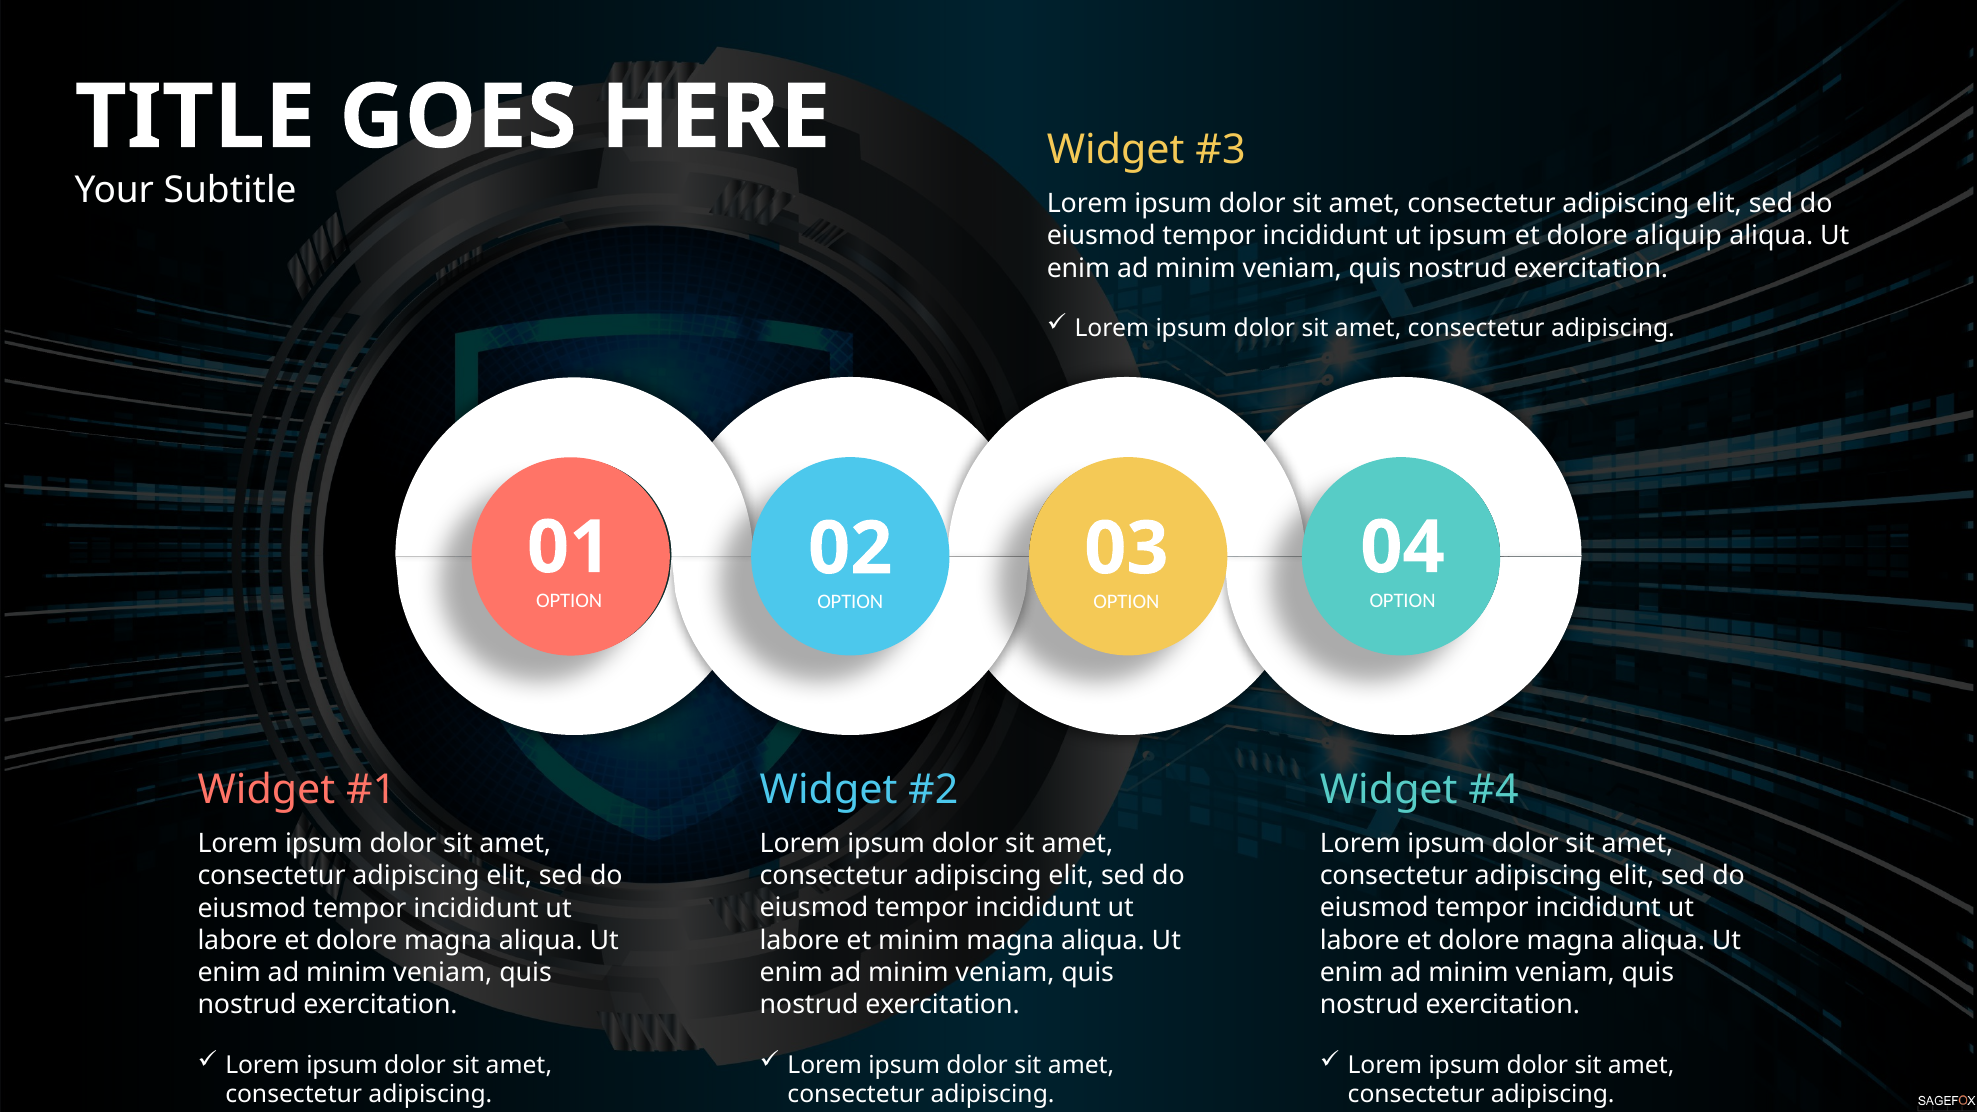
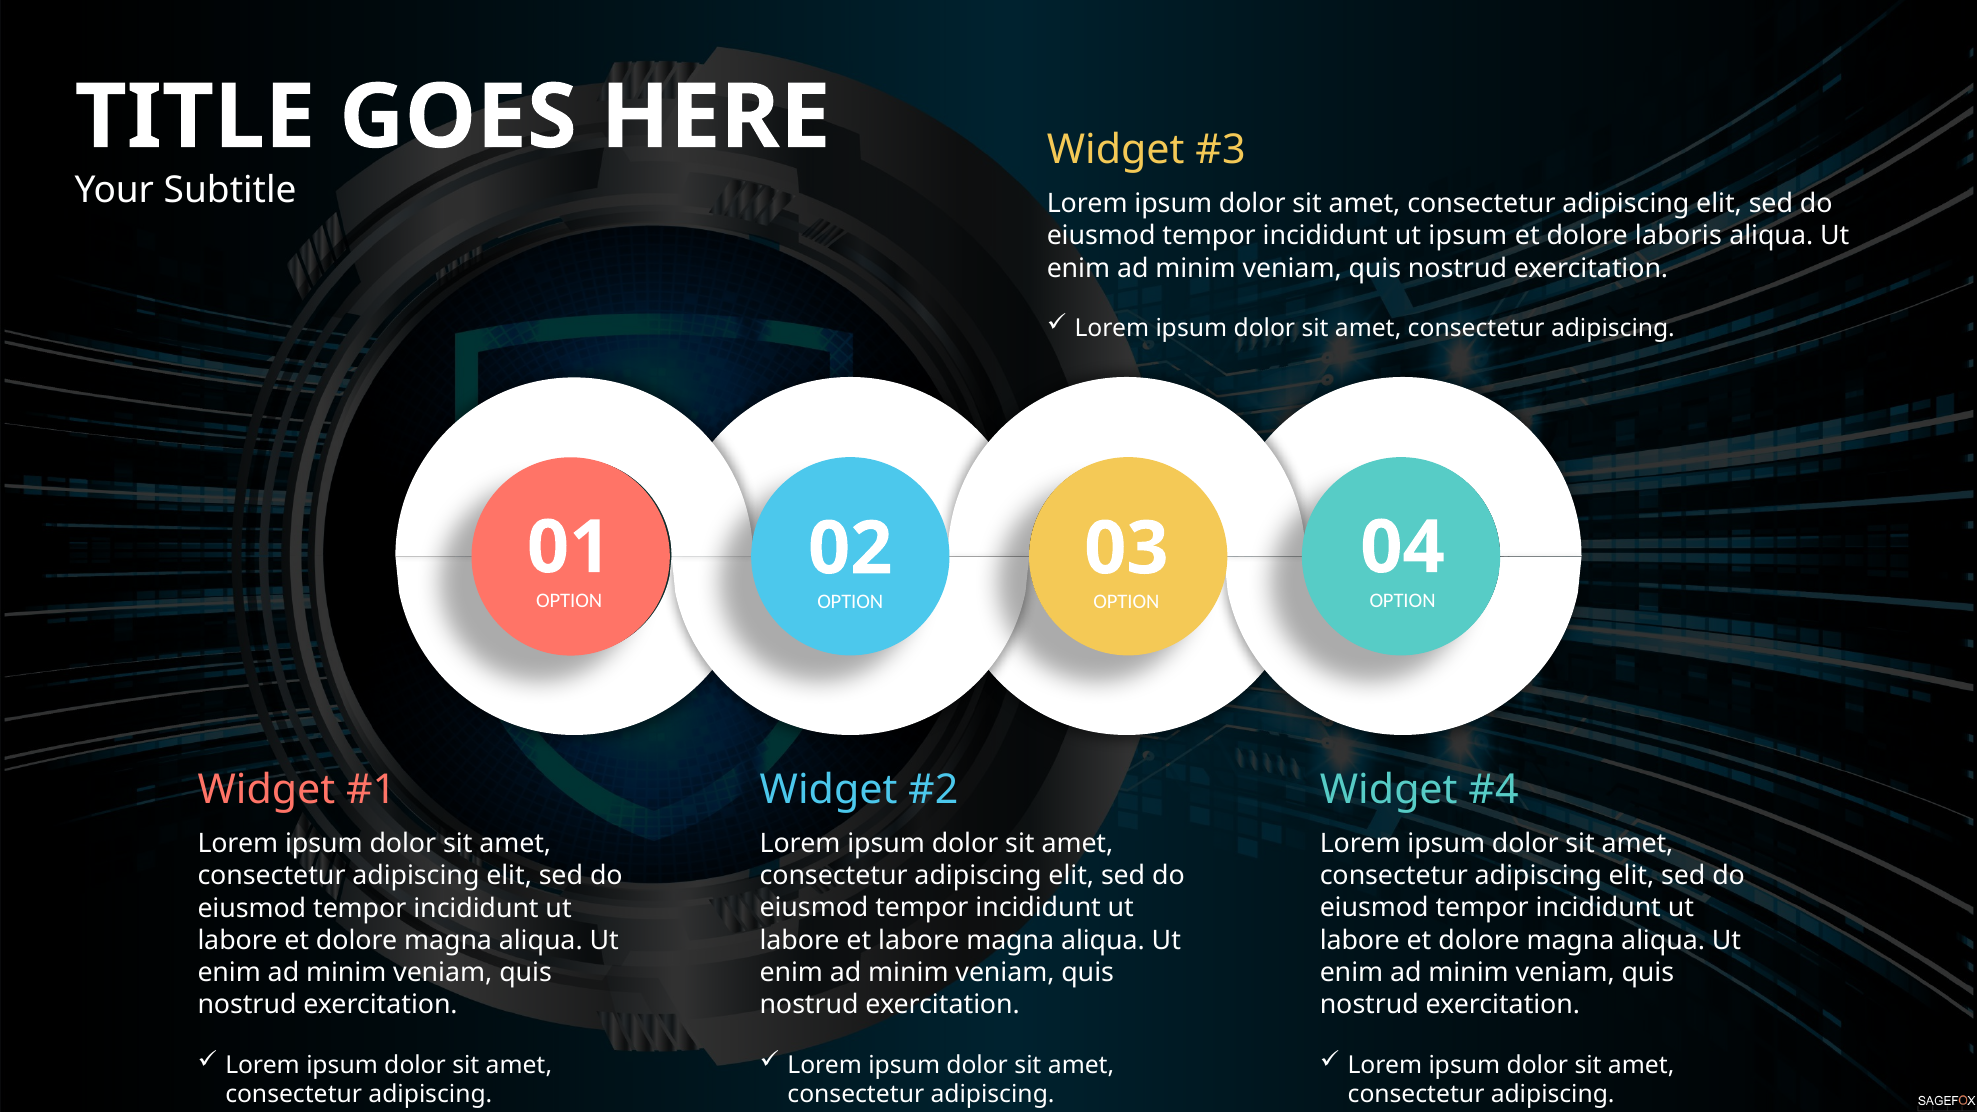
aliquip: aliquip -> laboris
et minim: minim -> labore
